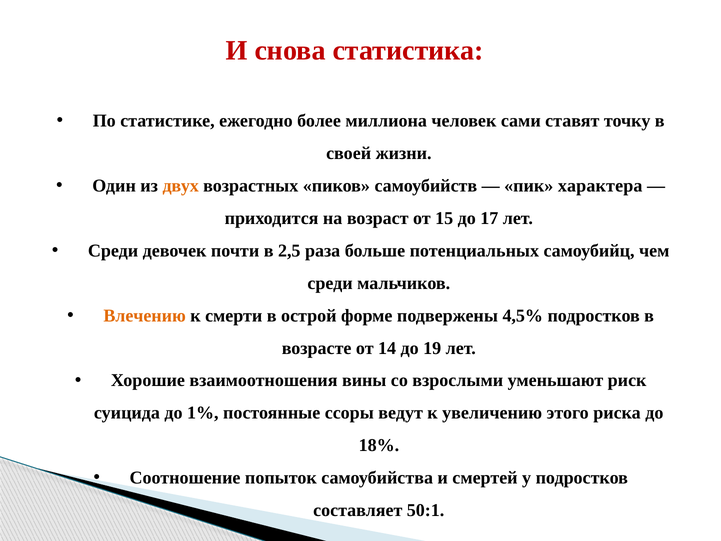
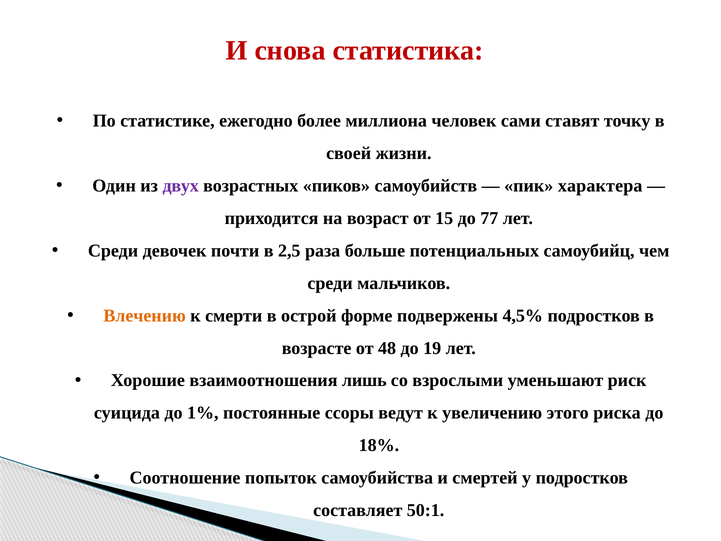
двух colour: orange -> purple
17: 17 -> 77
14: 14 -> 48
вины: вины -> лишь
